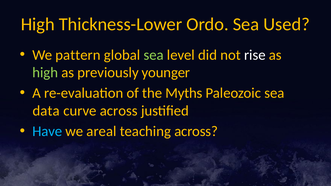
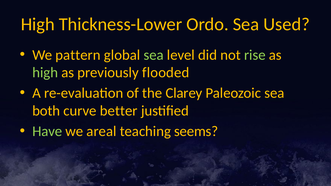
rise colour: white -> light green
younger: younger -> flooded
Myths: Myths -> Clarey
data: data -> both
curve across: across -> better
Have colour: light blue -> light green
teaching across: across -> seems
